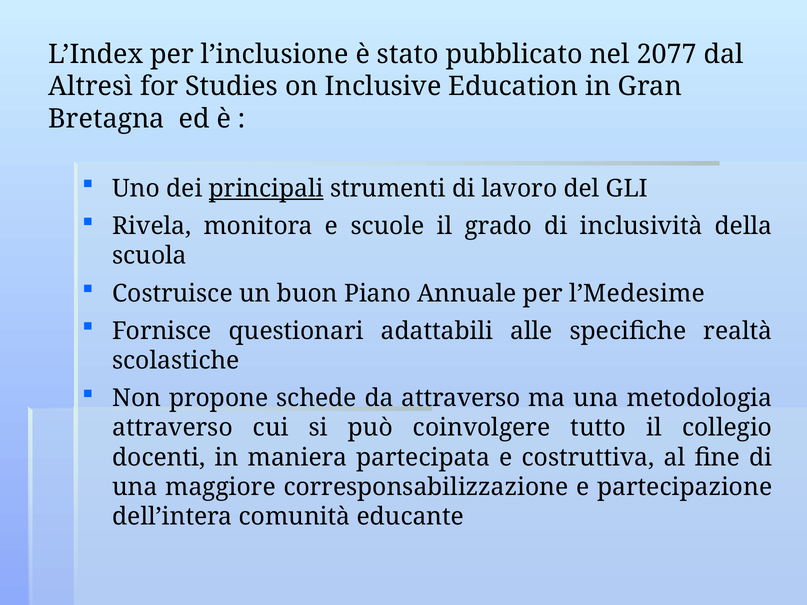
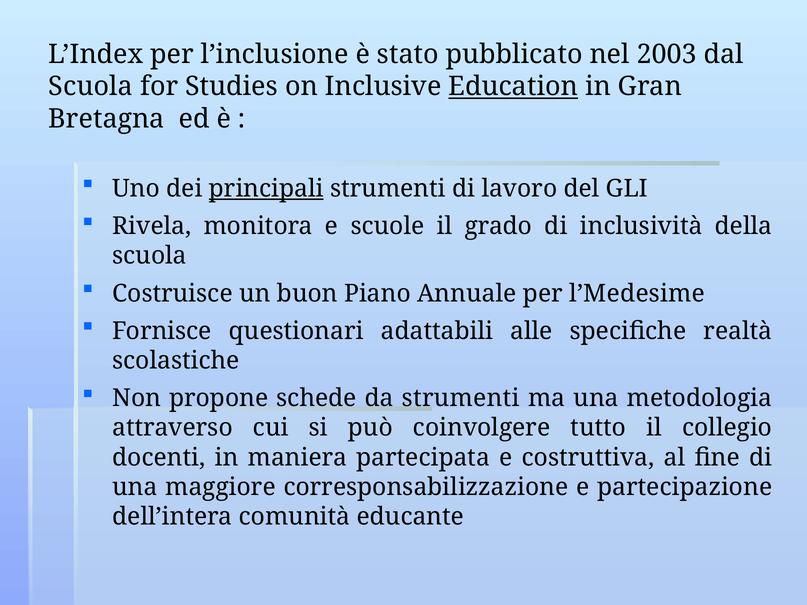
2077: 2077 -> 2003
Altresì at (91, 87): Altresì -> Scuola
Education underline: none -> present
da attraverso: attraverso -> strumenti
